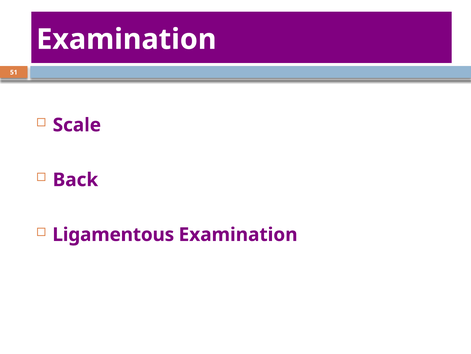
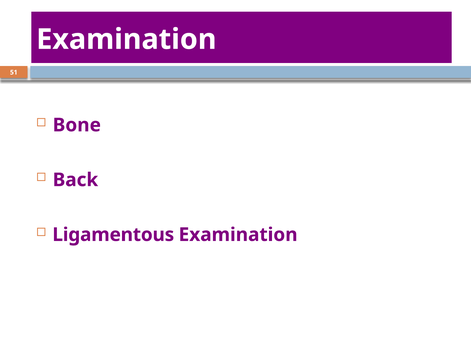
Scale: Scale -> Bone
